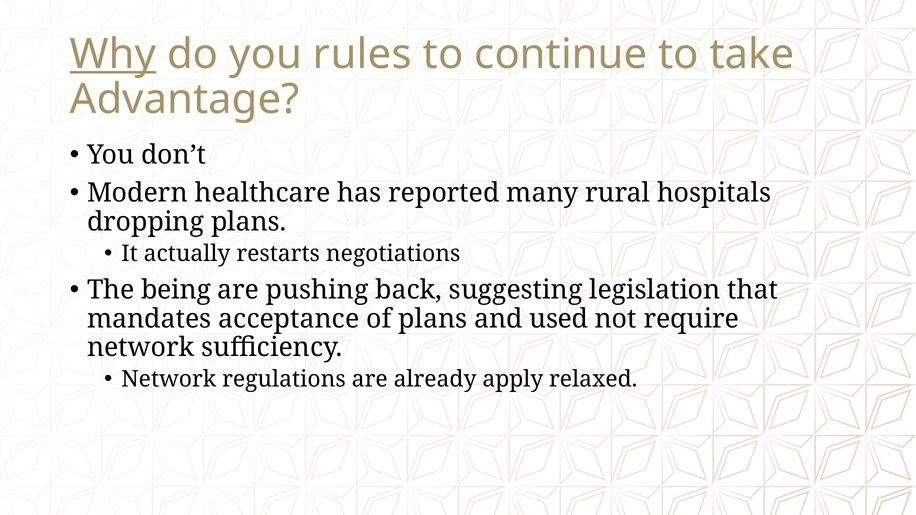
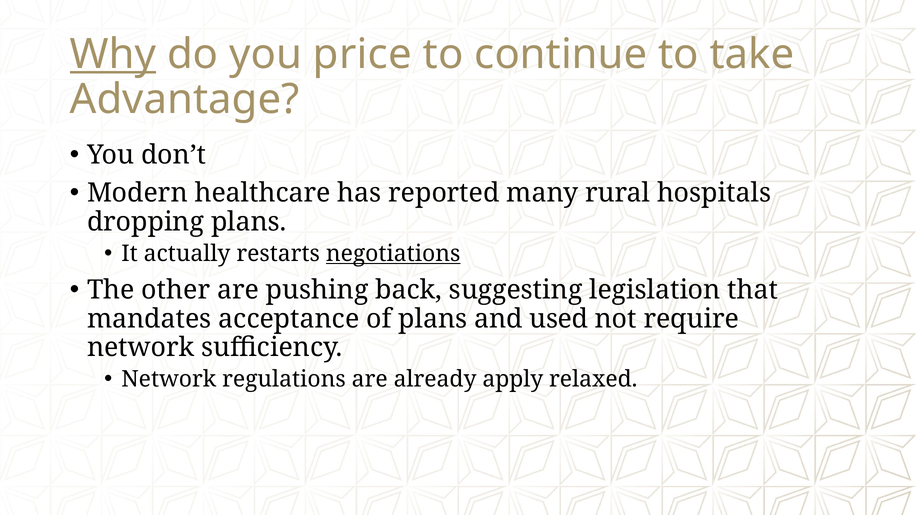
rules: rules -> price
negotiations underline: none -> present
being: being -> other
